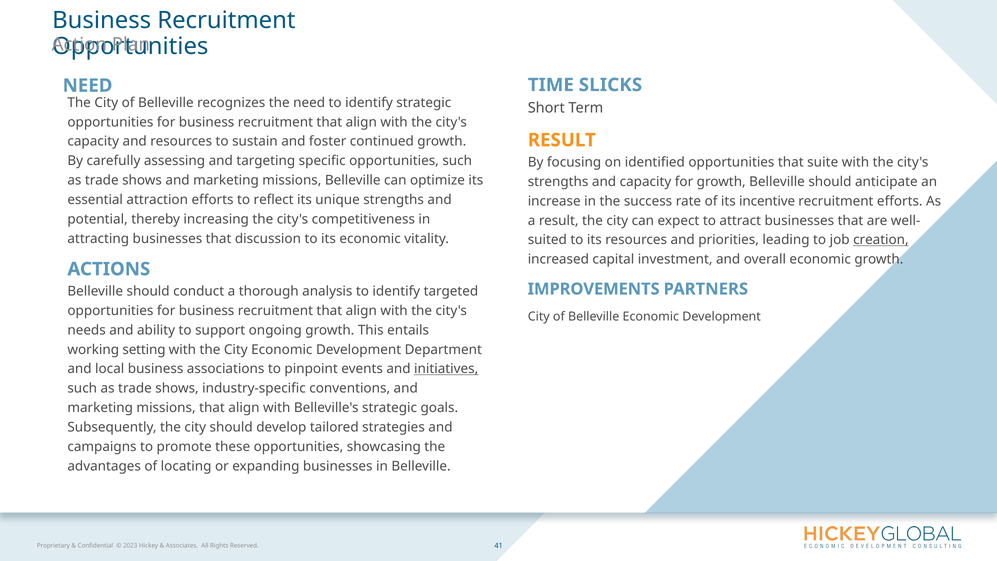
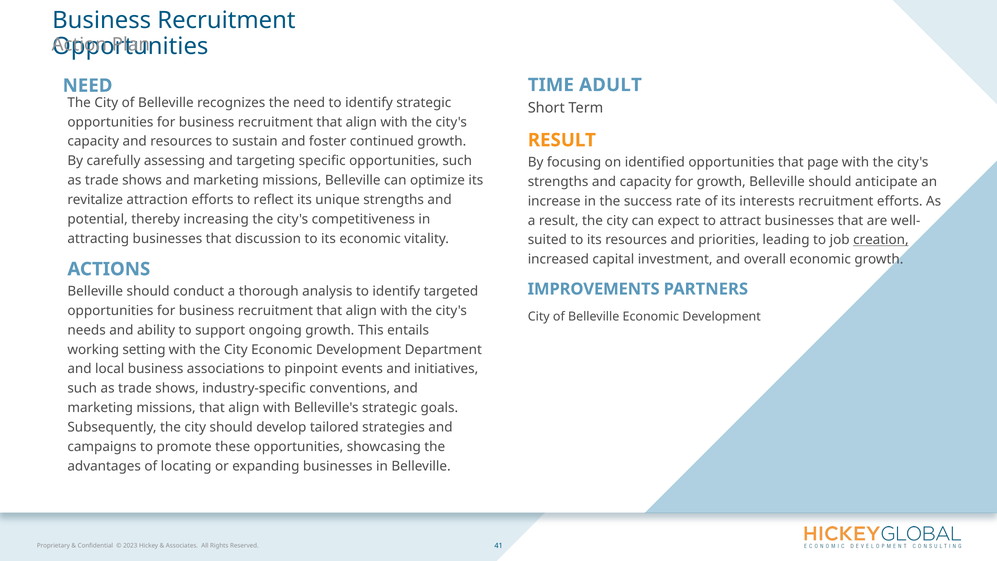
SLICKS: SLICKS -> ADULT
suite: suite -> page
essential: essential -> revitalize
incentive: incentive -> interests
initiatives underline: present -> none
